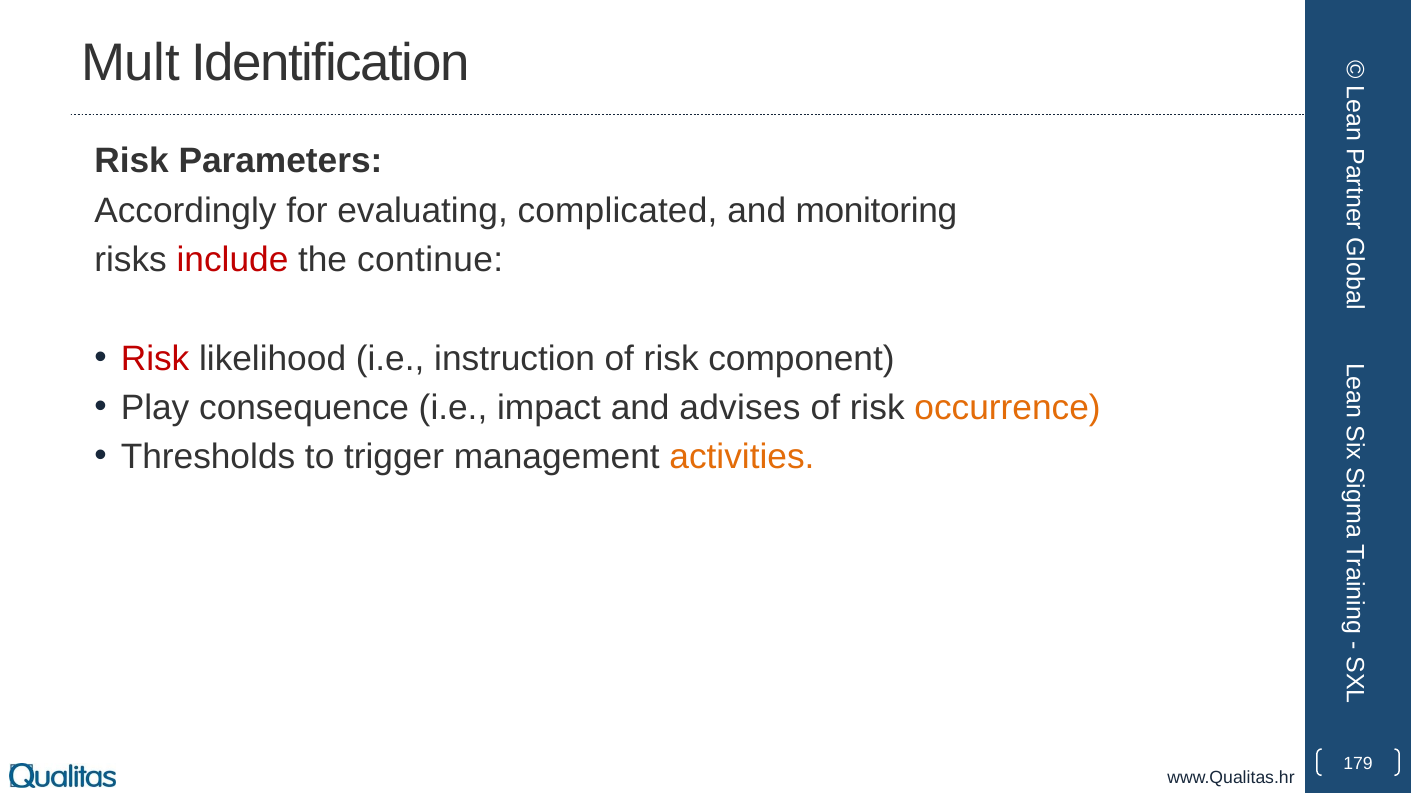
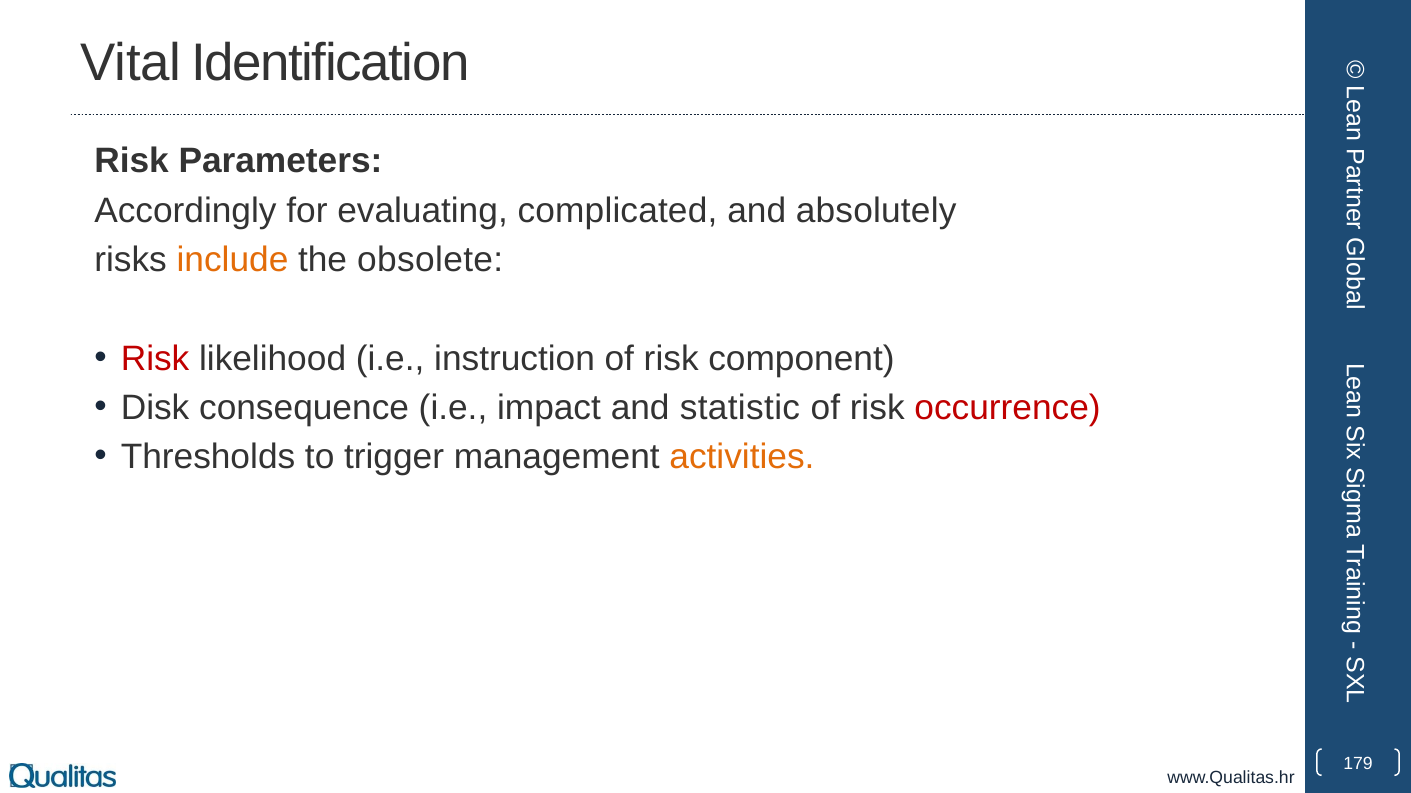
Mult: Mult -> Vital
monitoring: monitoring -> absolutely
include colour: red -> orange
continue: continue -> obsolete
Play: Play -> Disk
advises: advises -> statistic
occurrence colour: orange -> red
